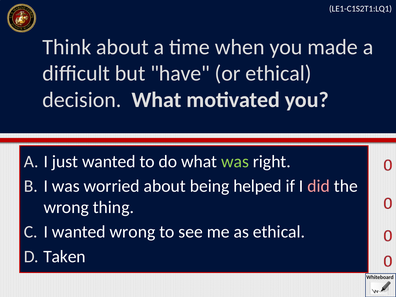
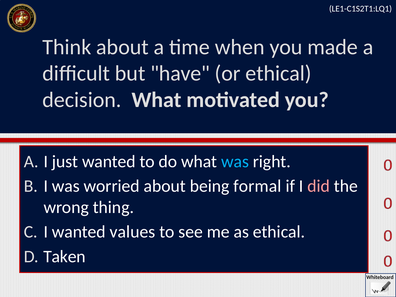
was at (235, 162) colour: light green -> light blue
helped: helped -> formal
wanted wrong: wrong -> values
